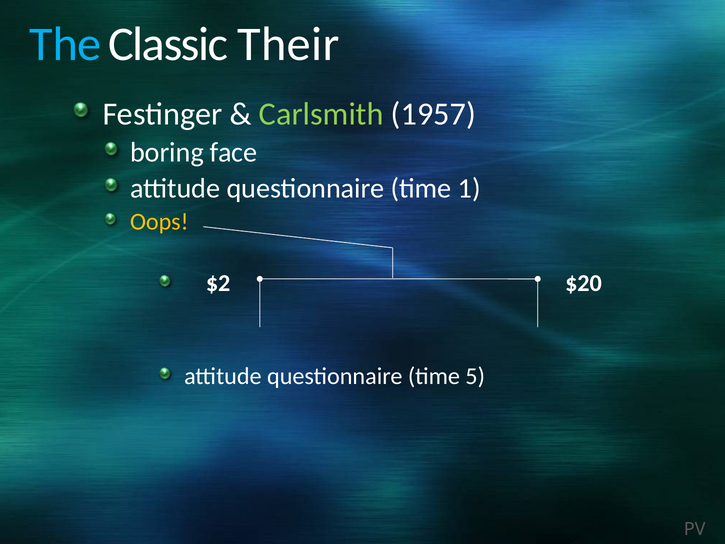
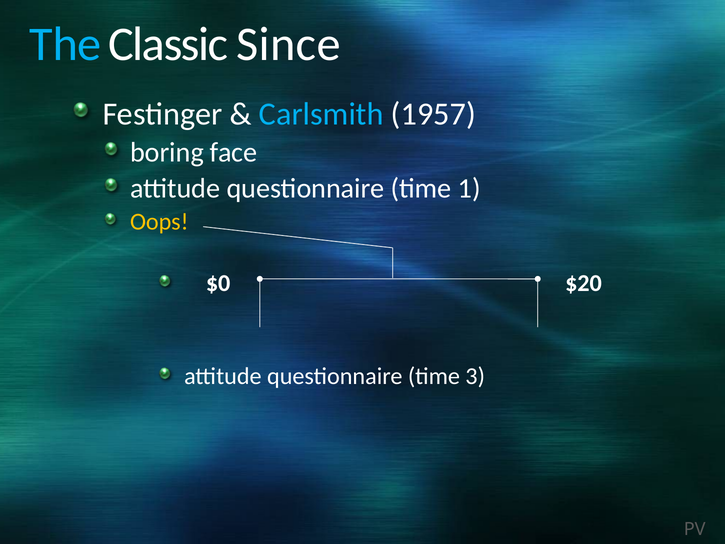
Their: Their -> Since
Carlsmith colour: light green -> light blue
$2: $2 -> $0
5: 5 -> 3
